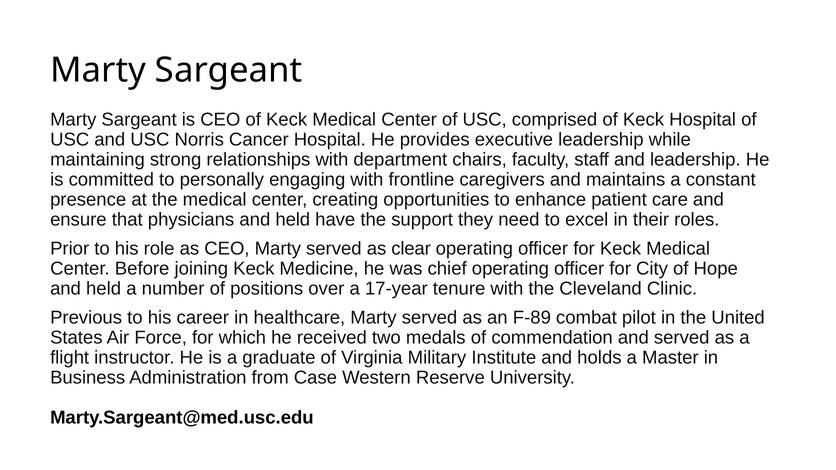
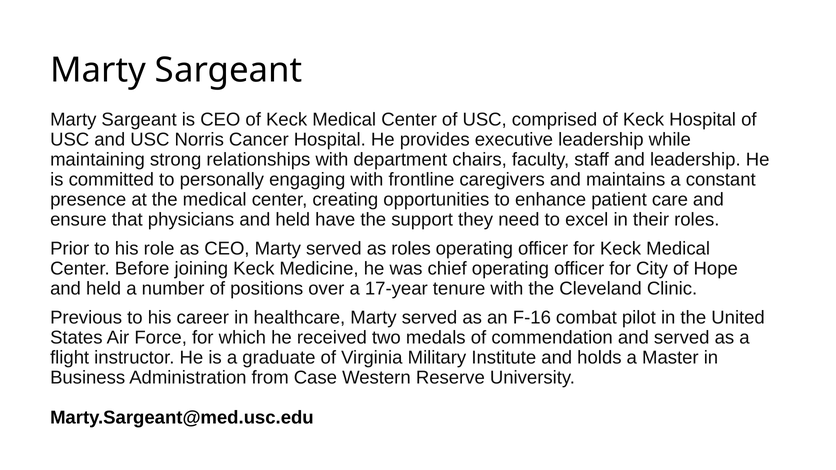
as clear: clear -> roles
F-89: F-89 -> F-16
